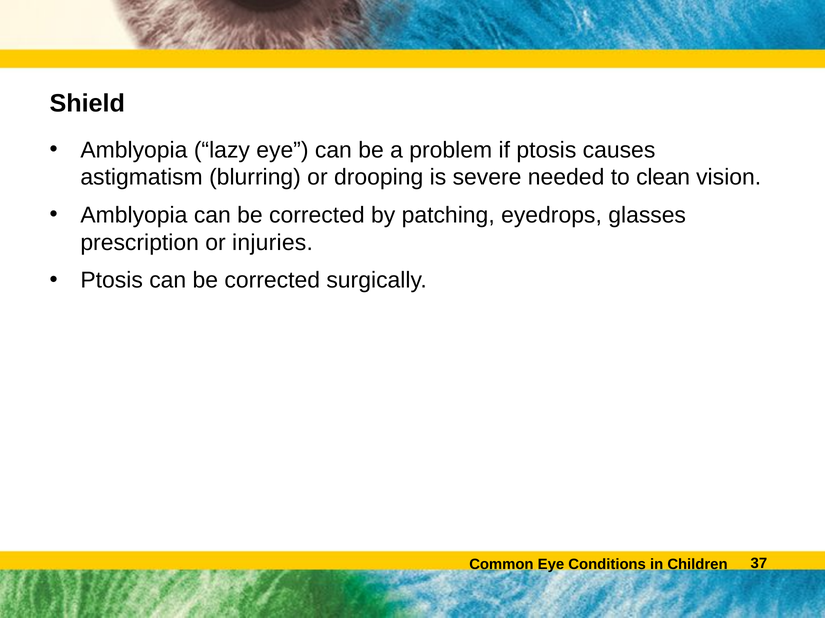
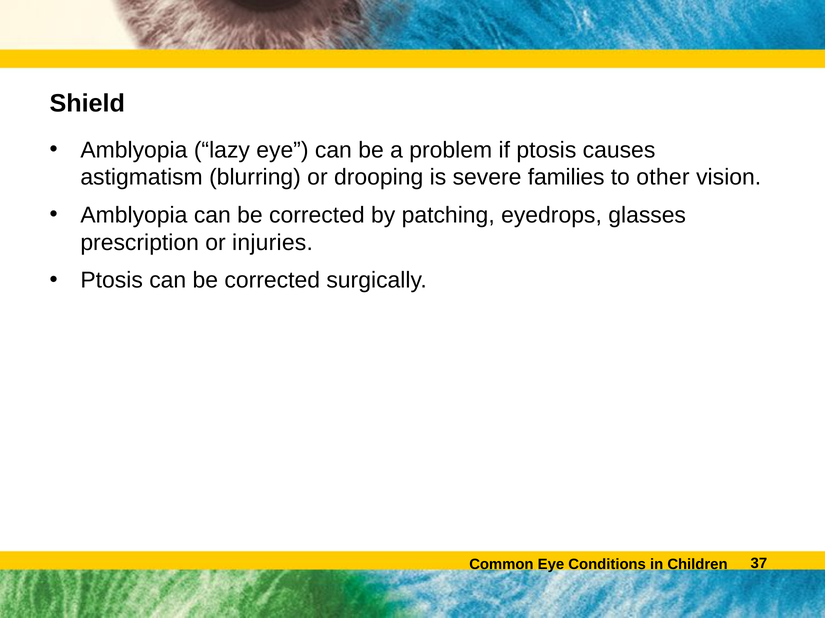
needed: needed -> families
clean: clean -> other
